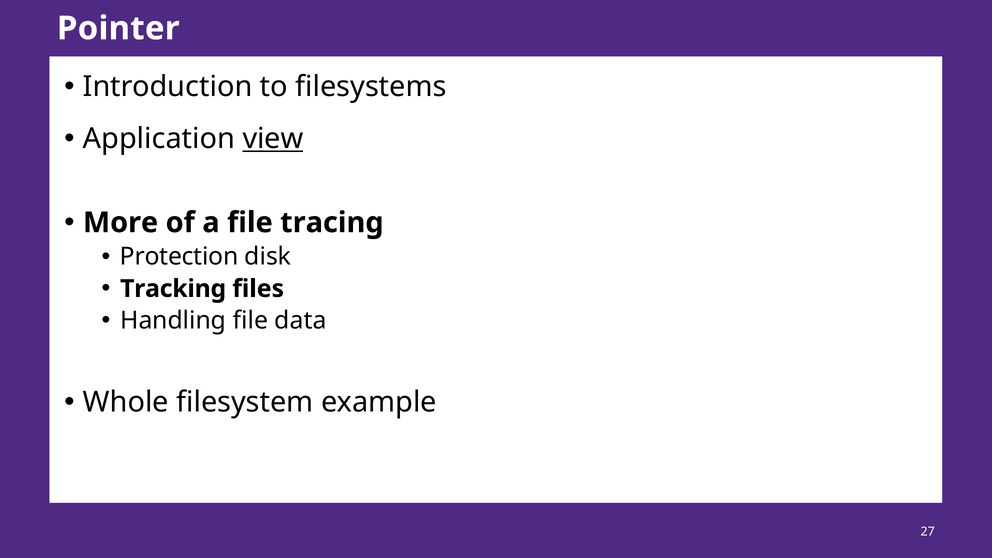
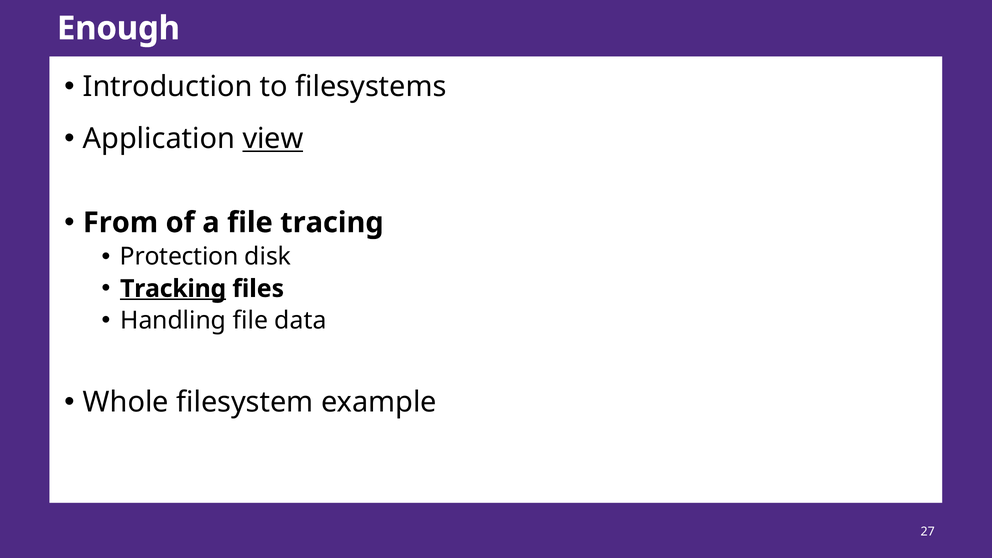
Pointer: Pointer -> Enough
More: More -> From
Tracking underline: none -> present
